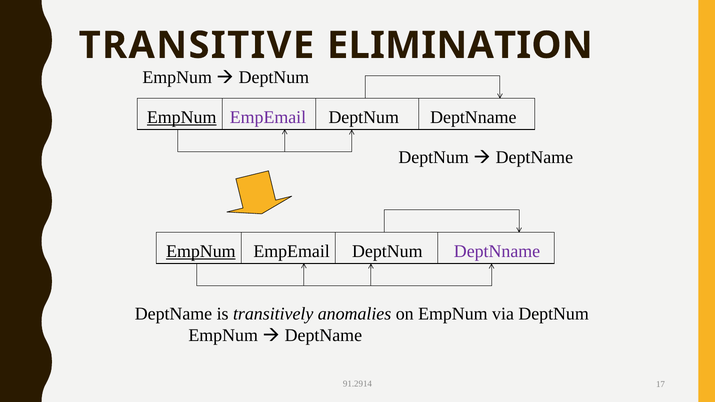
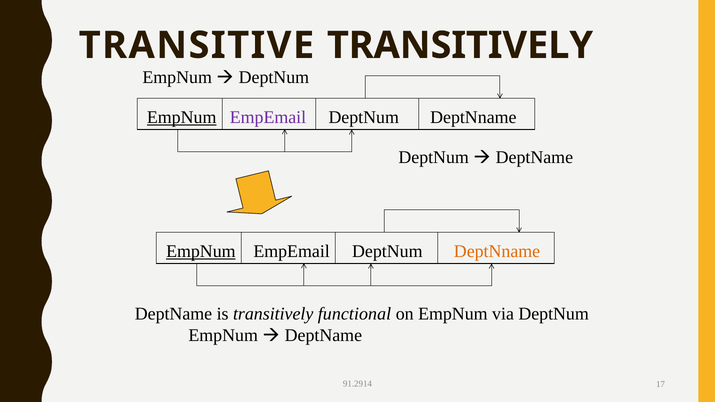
ELIMINATION at (460, 45): ELIMINATION -> TRANSITIVELY
DeptNname at (497, 251) colour: purple -> orange
anomalies: anomalies -> functional
